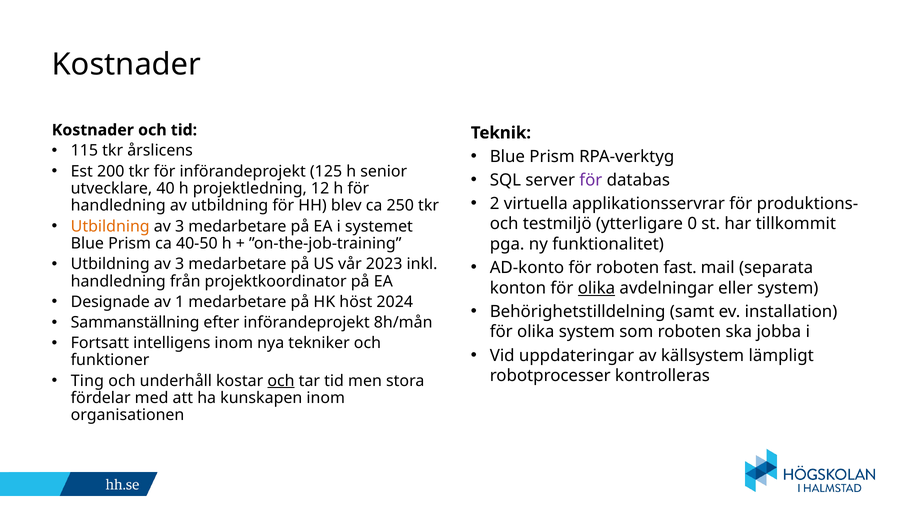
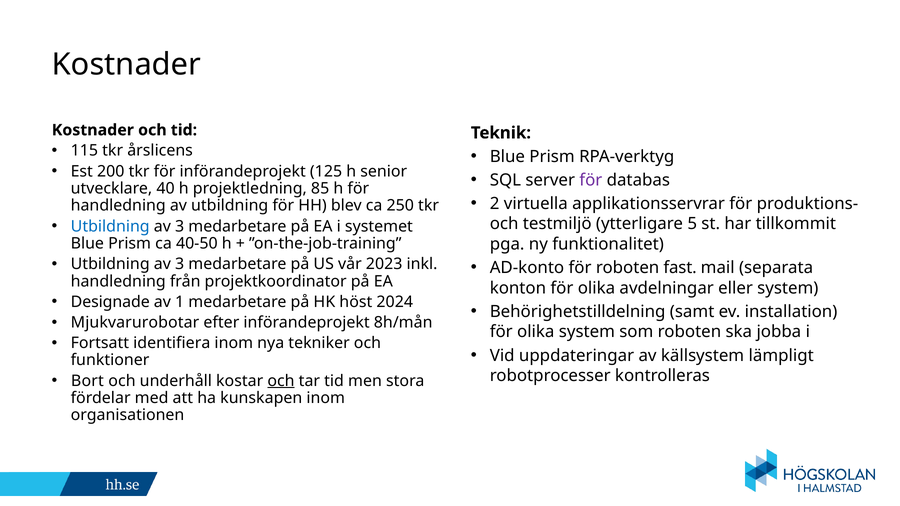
12: 12 -> 85
Utbildning at (110, 226) colour: orange -> blue
0: 0 -> 5
olika at (596, 288) underline: present -> none
Sammanställning: Sammanställning -> Mjukvarurobotar
intelligens: intelligens -> identifiera
Ting: Ting -> Bort
